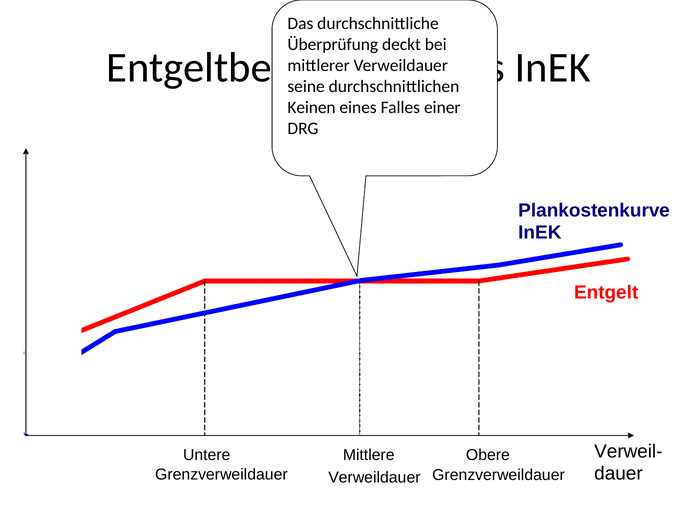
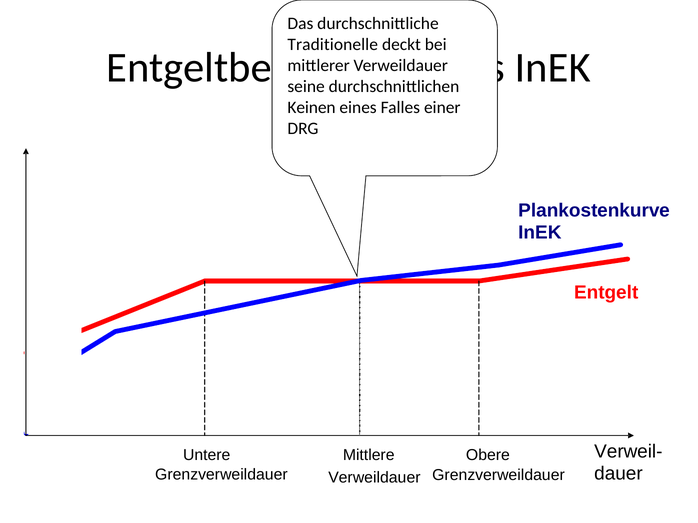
Überprüfung: Überprüfung -> Traditionelle
